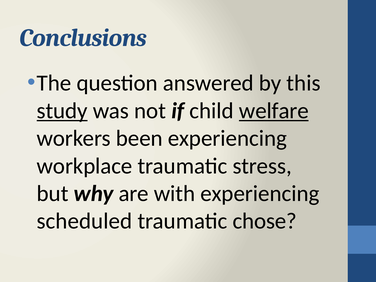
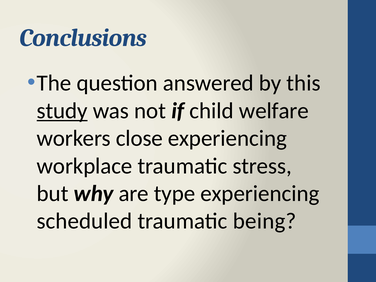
welfare underline: present -> none
been: been -> close
with: with -> type
chose: chose -> being
